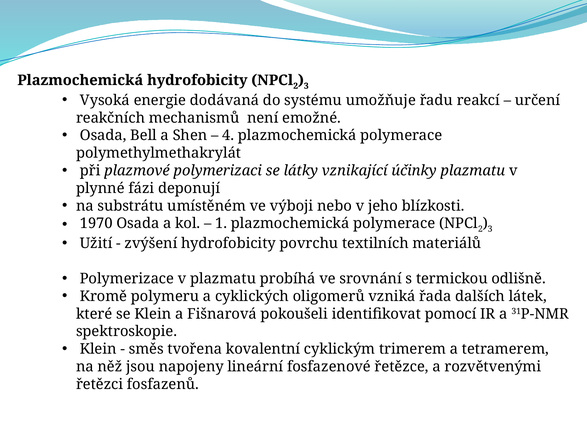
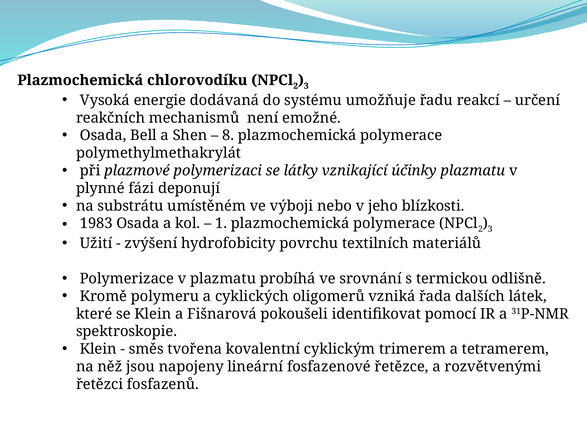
Plazmochemická hydrofobicity: hydrofobicity -> chlorovodíku
4: 4 -> 8
1970: 1970 -> 1983
